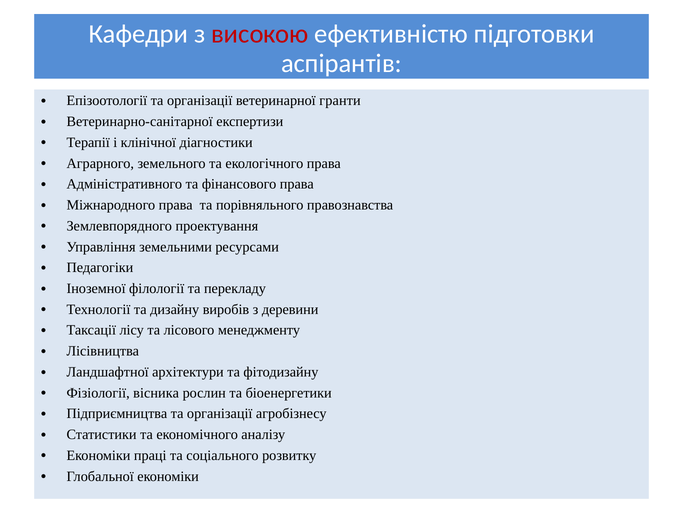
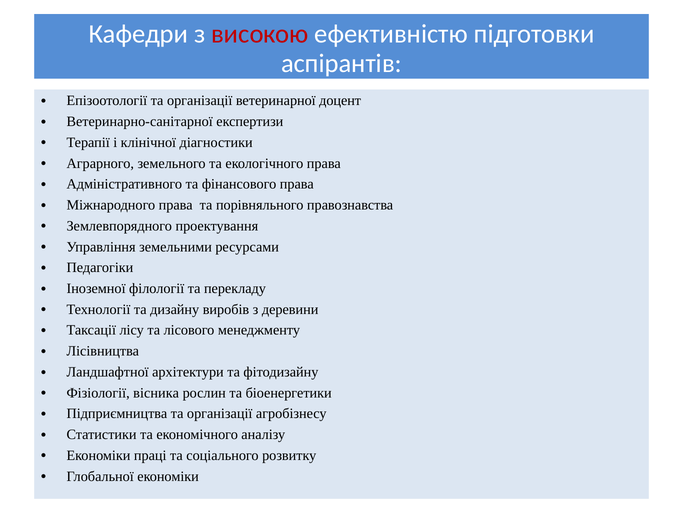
гранти: гранти -> доцент
